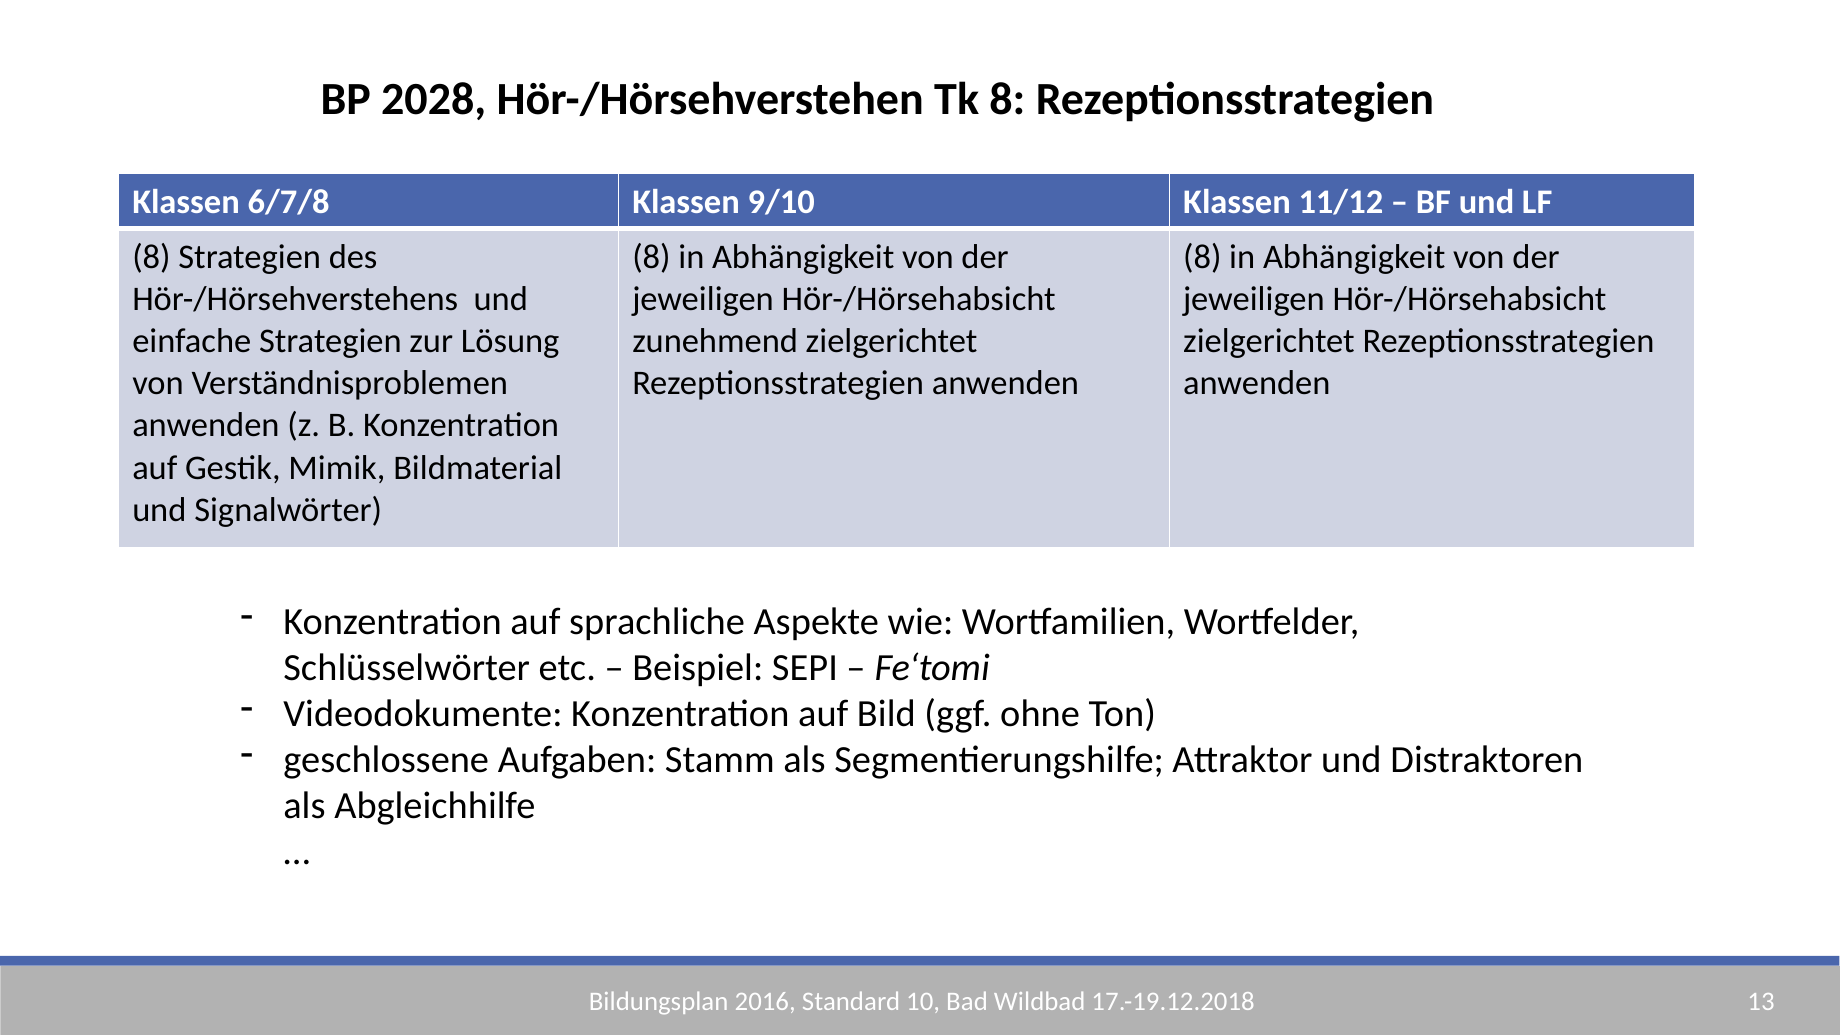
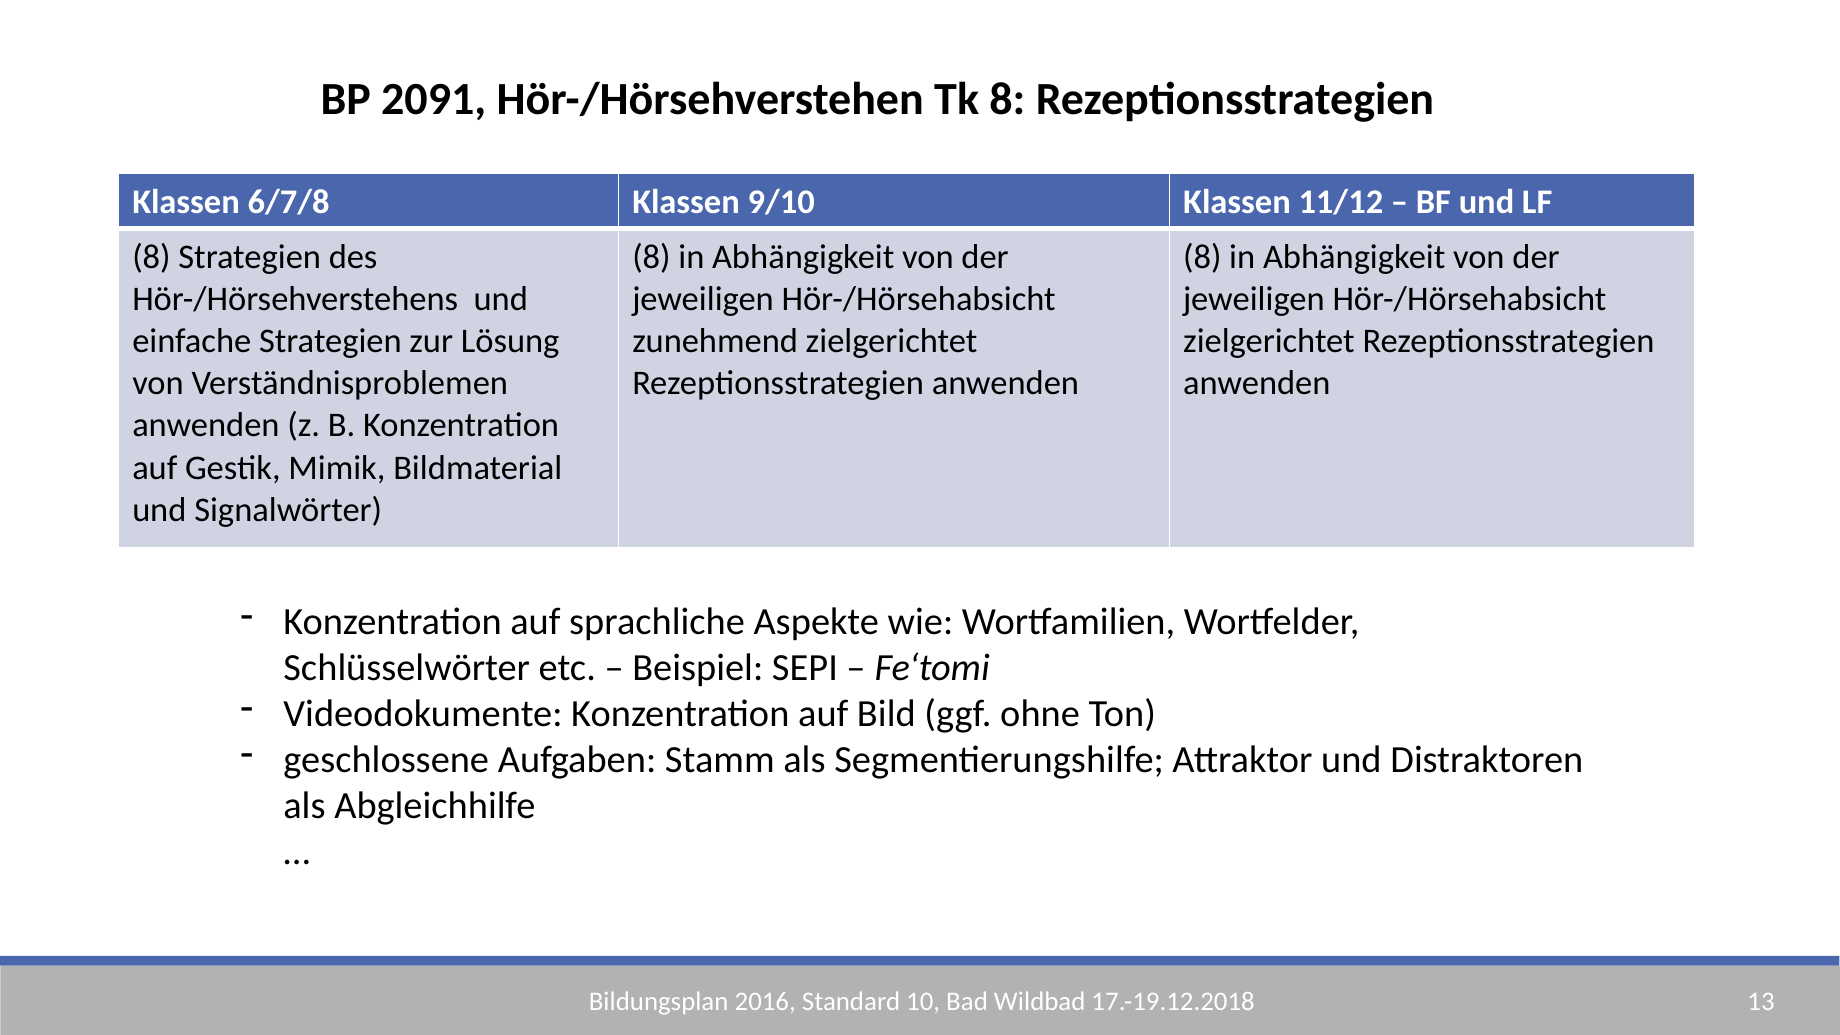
2028: 2028 -> 2091
